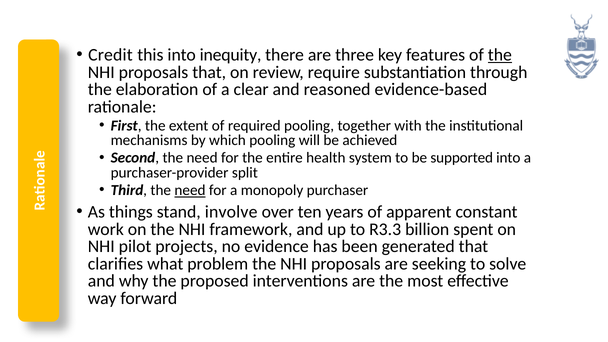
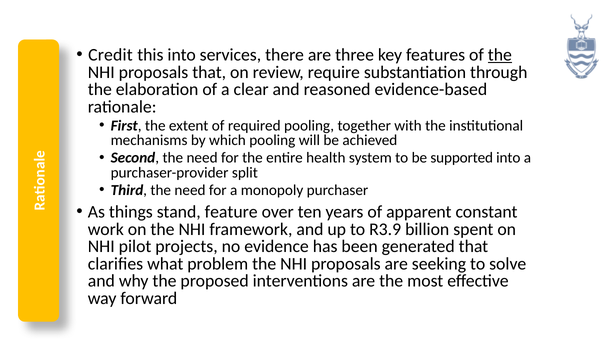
inequity: inequity -> services
need at (190, 190) underline: present -> none
involve: involve -> feature
R3.3: R3.3 -> R3.9
